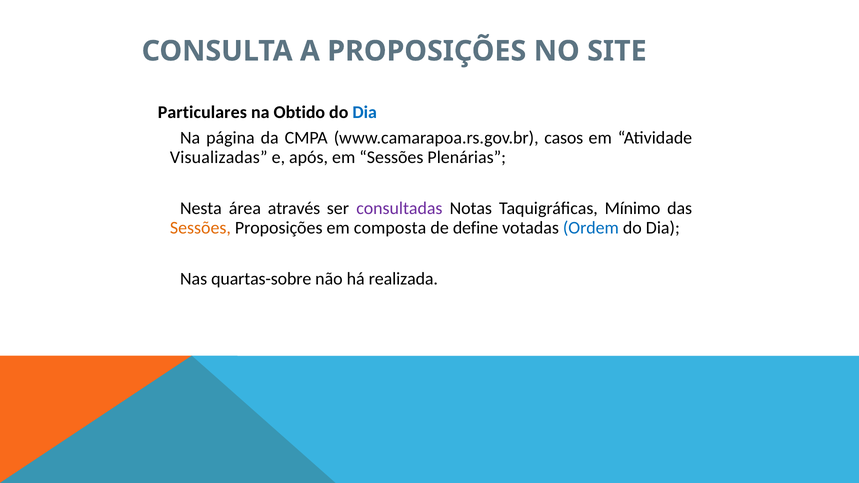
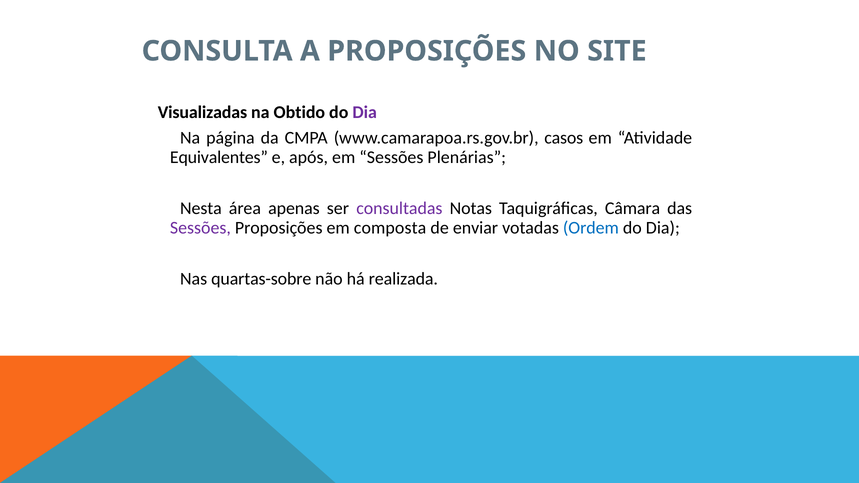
Particulares: Particulares -> Visualizadas
Dia at (365, 112) colour: blue -> purple
Visualizadas: Visualizadas -> Equivalentes
através: através -> apenas
Mínimo: Mínimo -> Câmara
Sessões at (200, 228) colour: orange -> purple
define: define -> enviar
